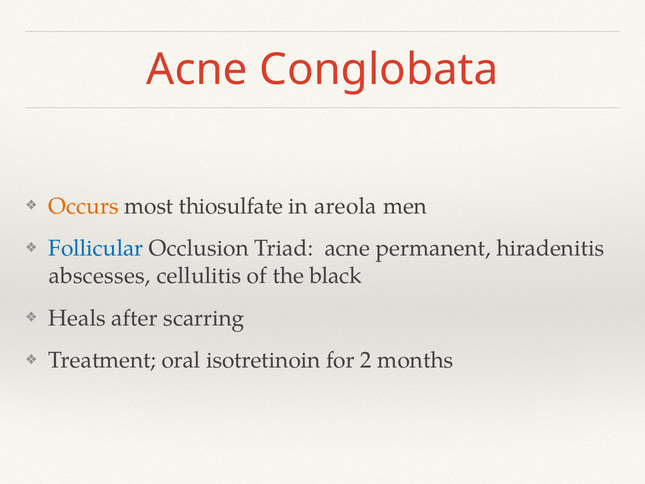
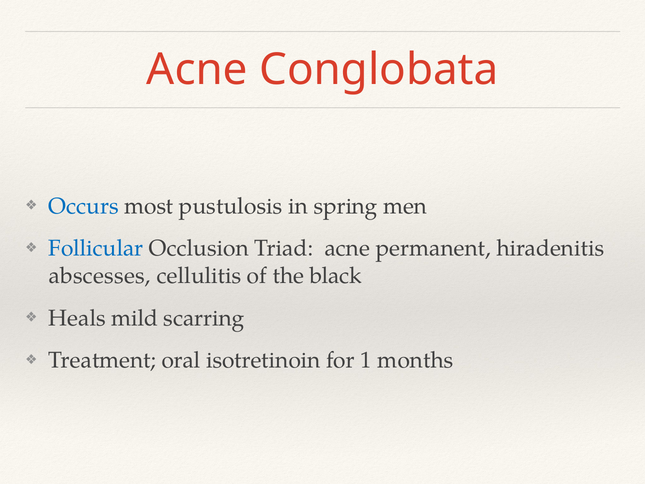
Occurs colour: orange -> blue
thiosulfate: thiosulfate -> pustulosis
areola: areola -> spring
after: after -> mild
2: 2 -> 1
